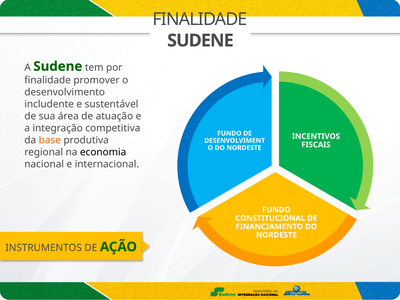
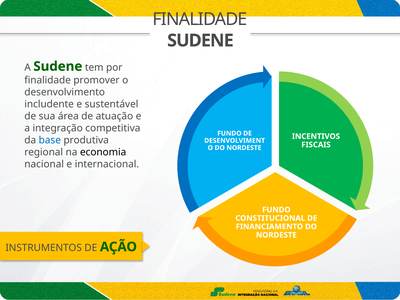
base colour: orange -> blue
